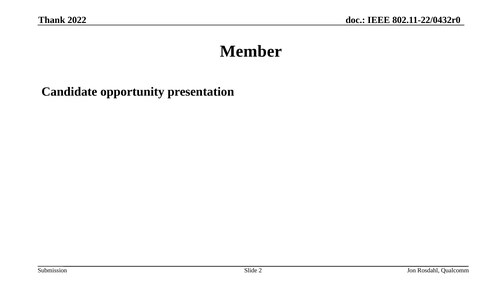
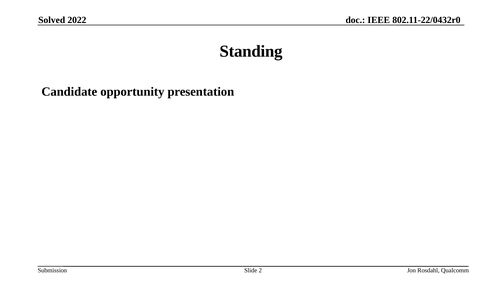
Thank: Thank -> Solved
Member: Member -> Standing
